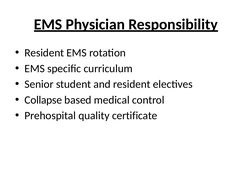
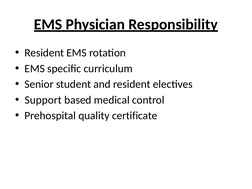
Collapse: Collapse -> Support
